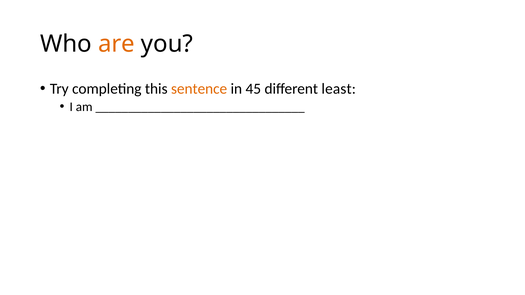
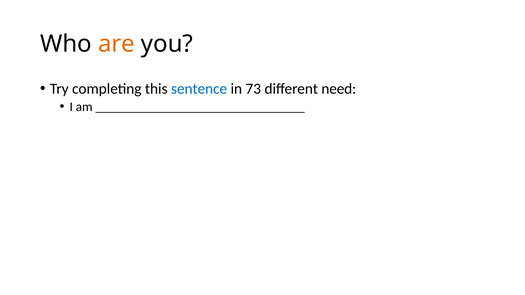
sentence colour: orange -> blue
45: 45 -> 73
least: least -> need
